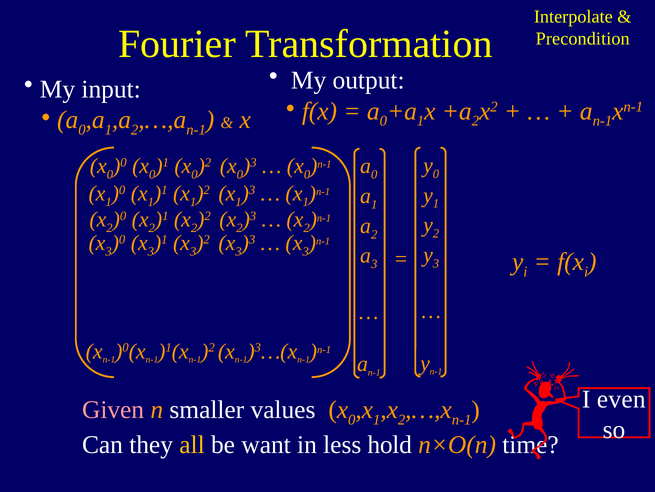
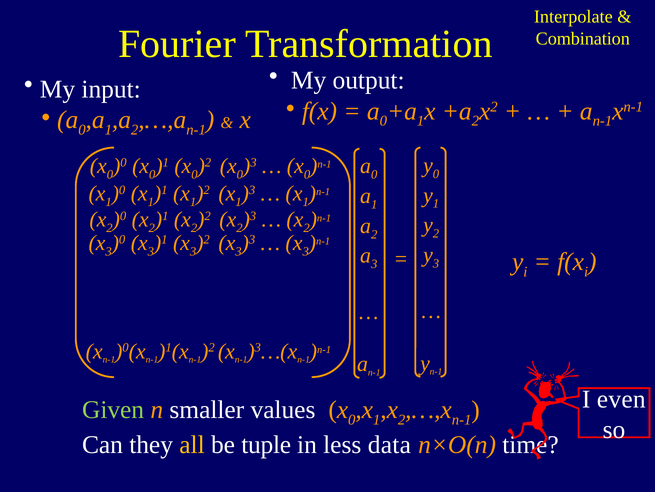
Precondition: Precondition -> Combination
Given colour: pink -> light green
want: want -> tuple
hold: hold -> data
